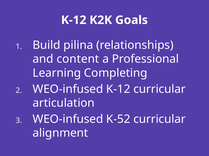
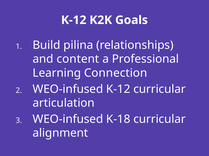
Completing: Completing -> Connection
K-52: K-52 -> K-18
